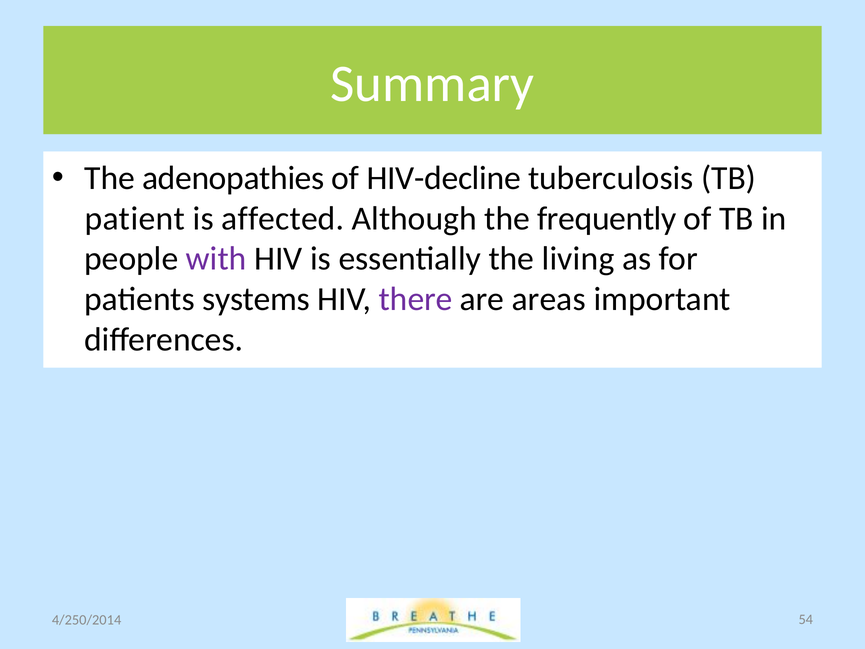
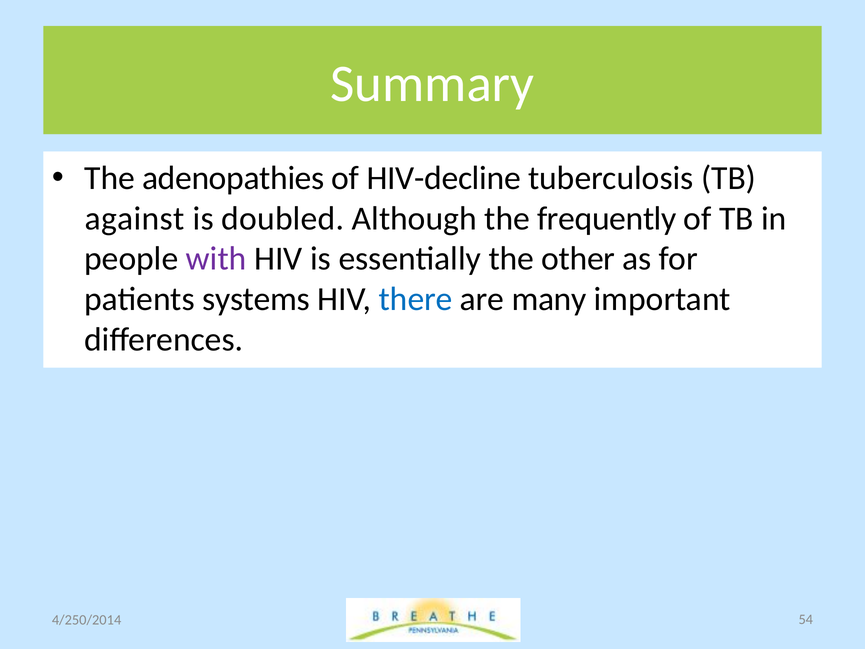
patient: patient -> against
affected: affected -> doubled
living: living -> other
there colour: purple -> blue
areas: areas -> many
